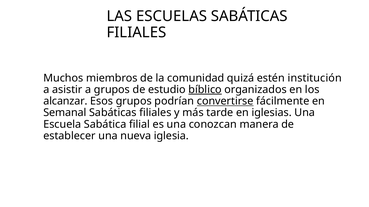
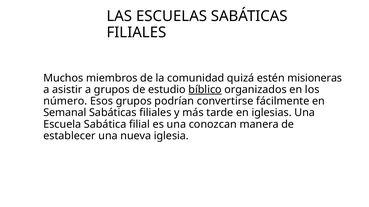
institución: institución -> misioneras
alcanzar: alcanzar -> número
convertirse underline: present -> none
